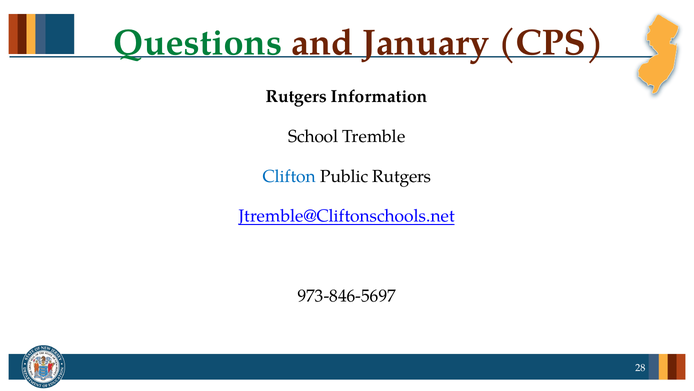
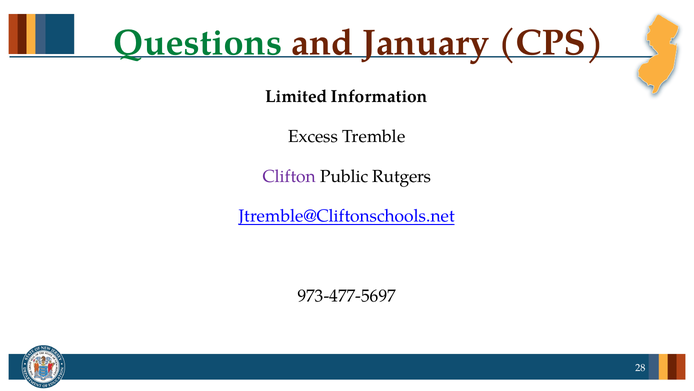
Rutgers at (296, 96): Rutgers -> Limited
School: School -> Excess
Clifton colour: blue -> purple
973-846-5697: 973-846-5697 -> 973-477-5697
